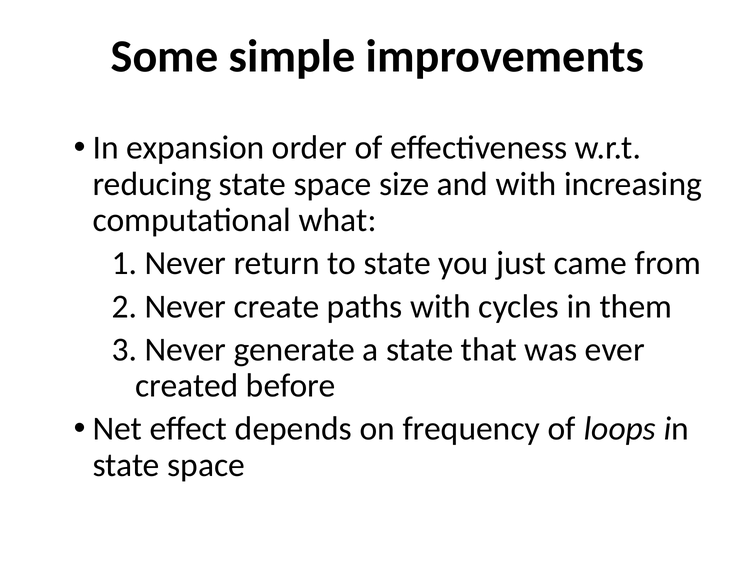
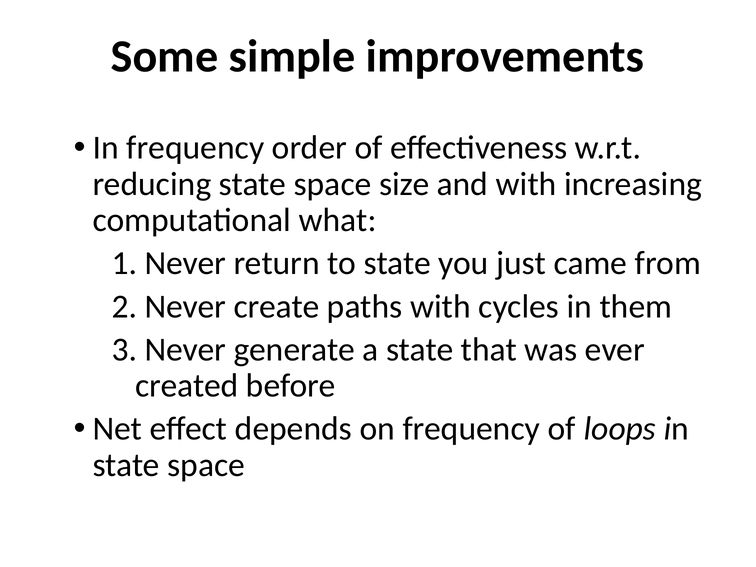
In expansion: expansion -> frequency
